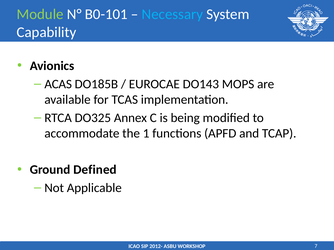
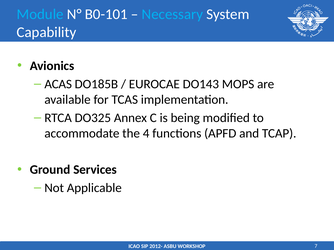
Module colour: light green -> light blue
1: 1 -> 4
Defined: Defined -> Services
